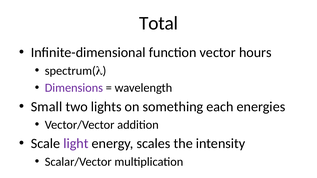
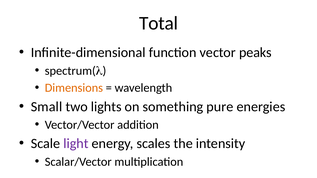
hours: hours -> peaks
Dimensions colour: purple -> orange
each: each -> pure
